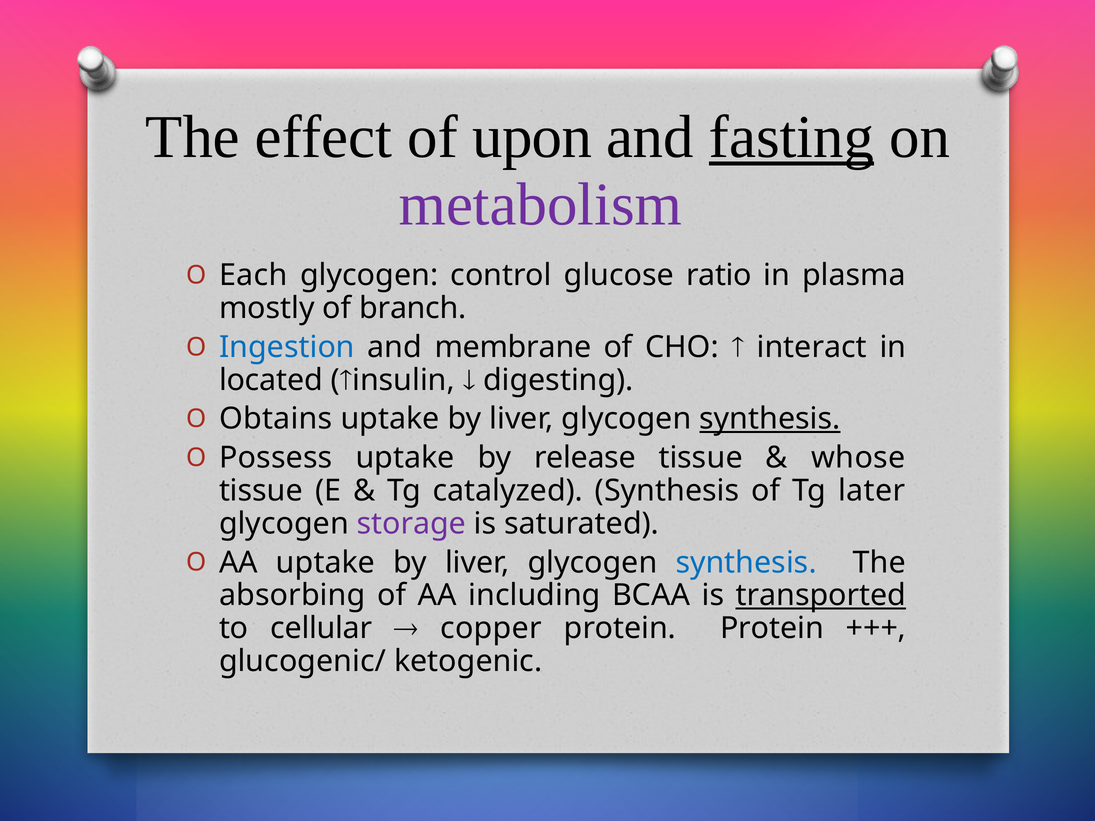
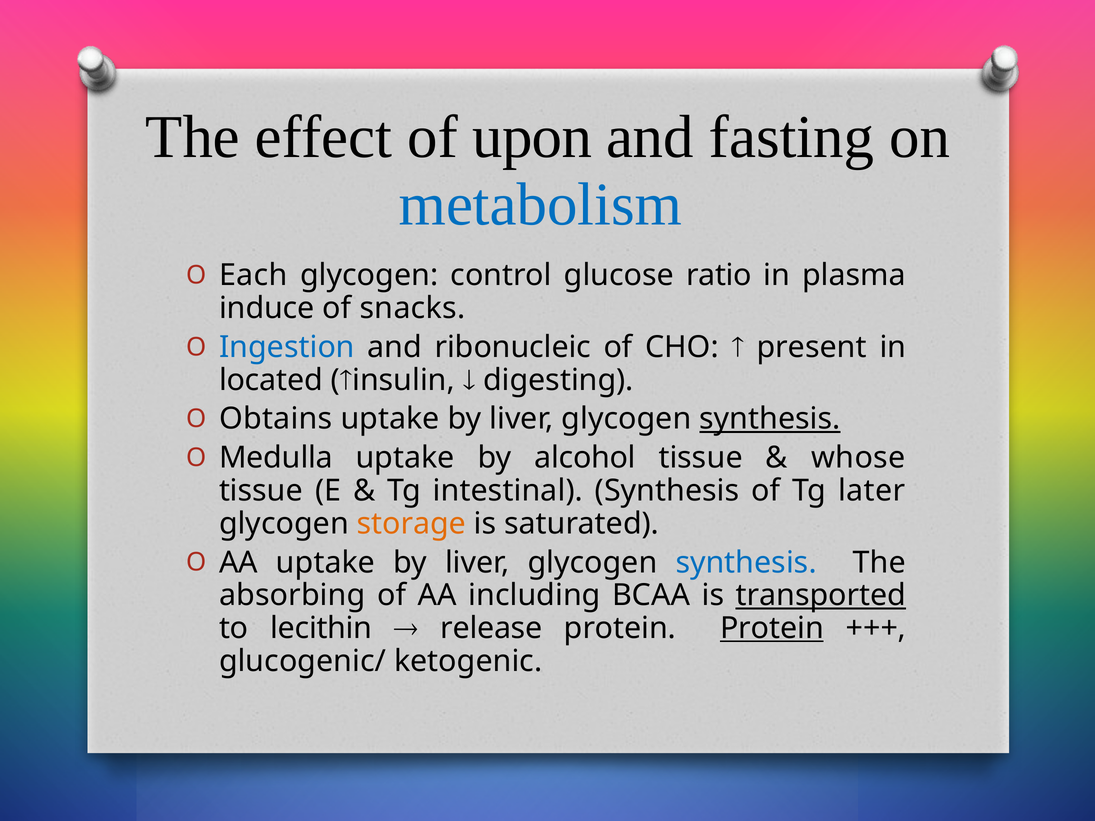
fasting underline: present -> none
metabolism colour: purple -> blue
mostly: mostly -> induce
branch: branch -> snacks
membrane: membrane -> ribonucleic
interact: interact -> present
Possess: Possess -> Medulla
release: release -> alcohol
catalyzed: catalyzed -> intestinal
storage colour: purple -> orange
cellular: cellular -> lecithin
copper: copper -> release
Protein at (772, 628) underline: none -> present
